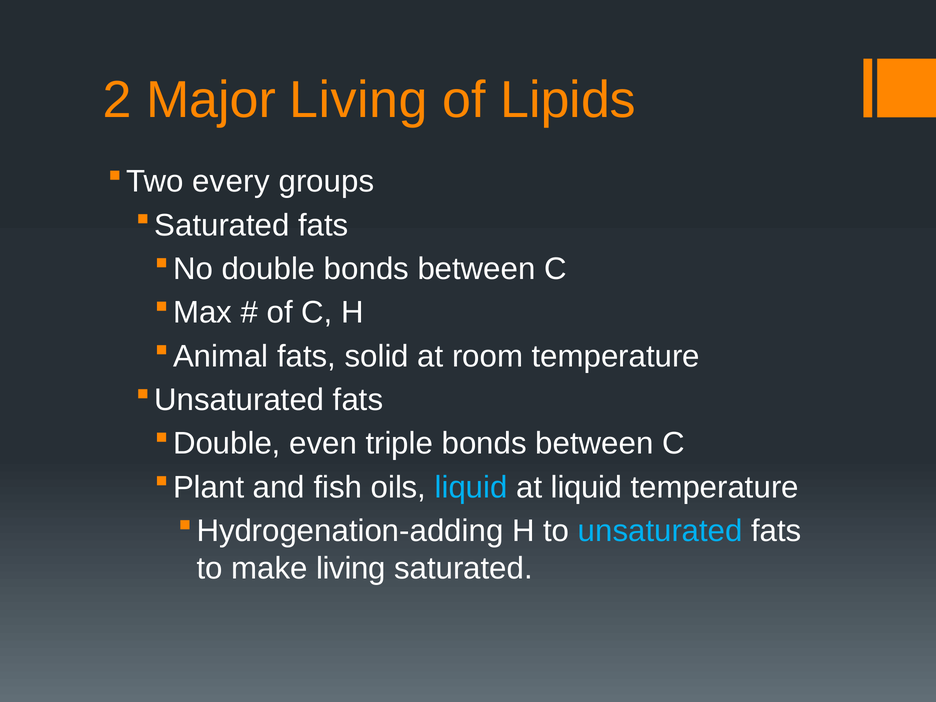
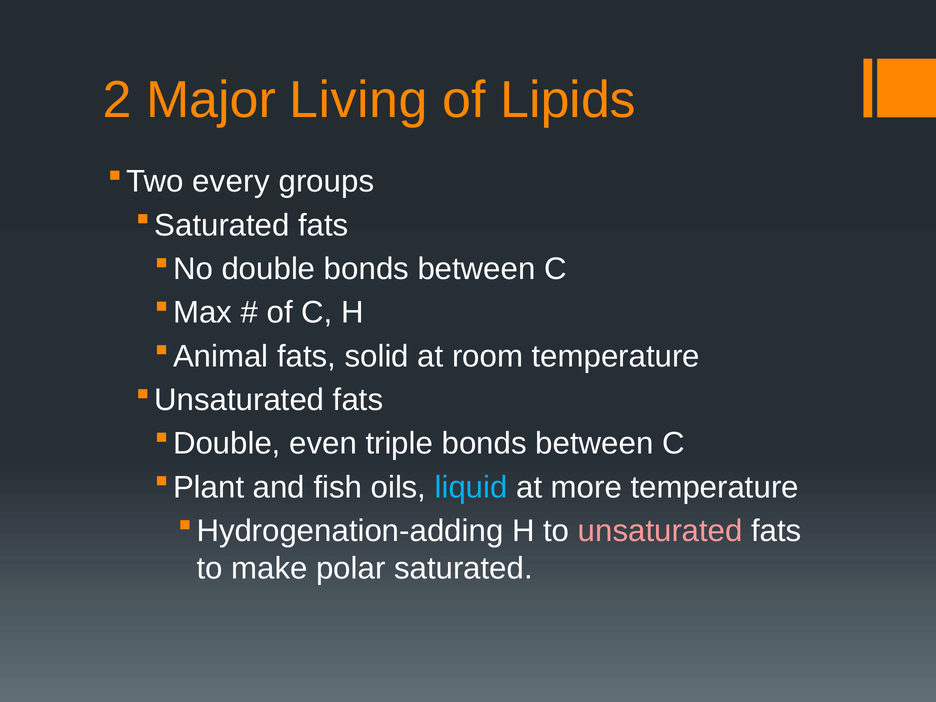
at liquid: liquid -> more
unsaturated colour: light blue -> pink
make living: living -> polar
